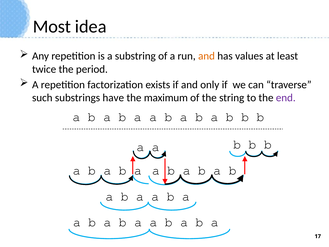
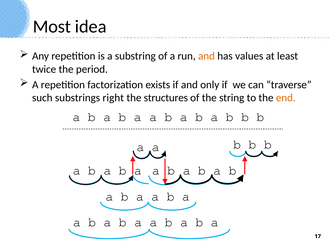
have: have -> right
maximum: maximum -> structures
end colour: purple -> orange
